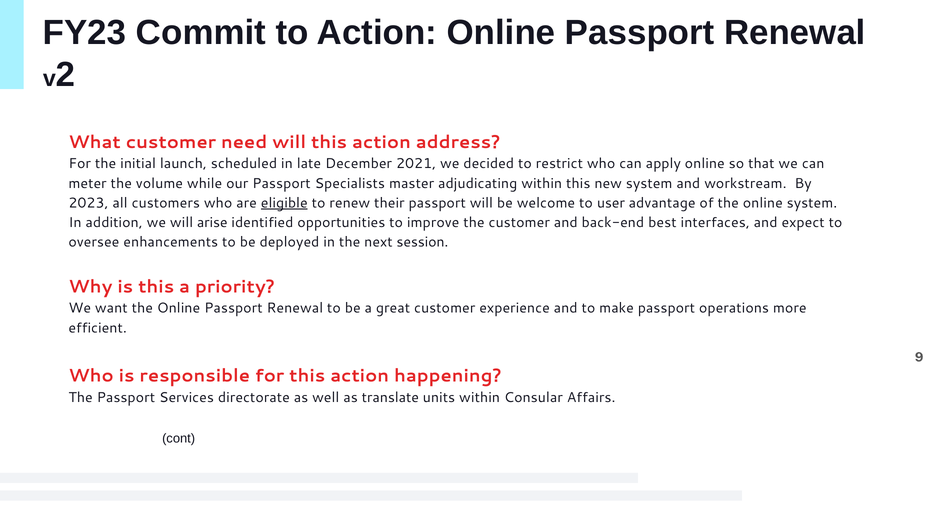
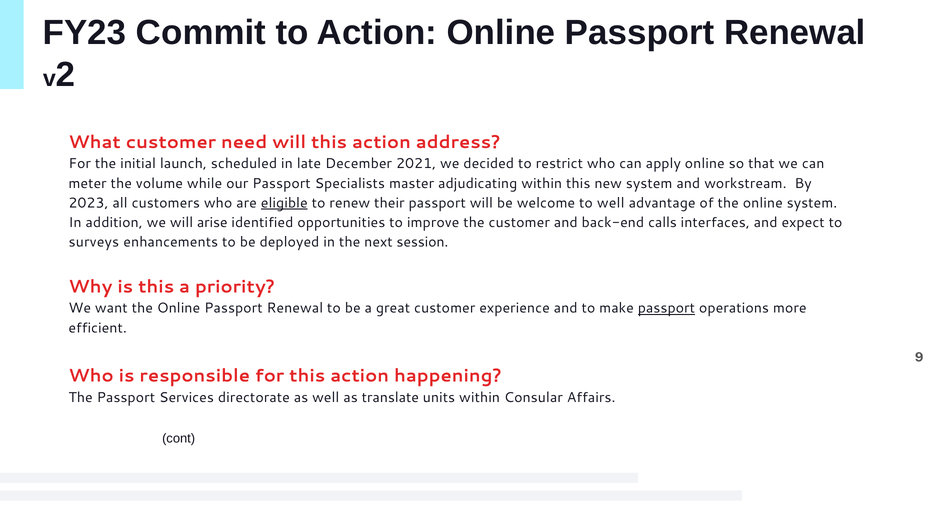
to user: user -> well
best: best -> calls
oversee: oversee -> surveys
passport at (666, 308) underline: none -> present
